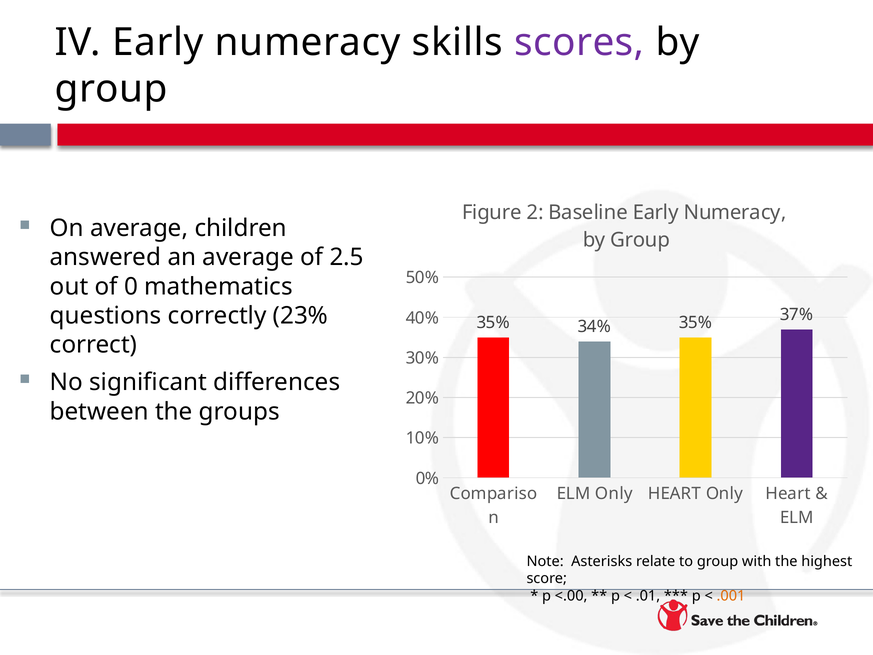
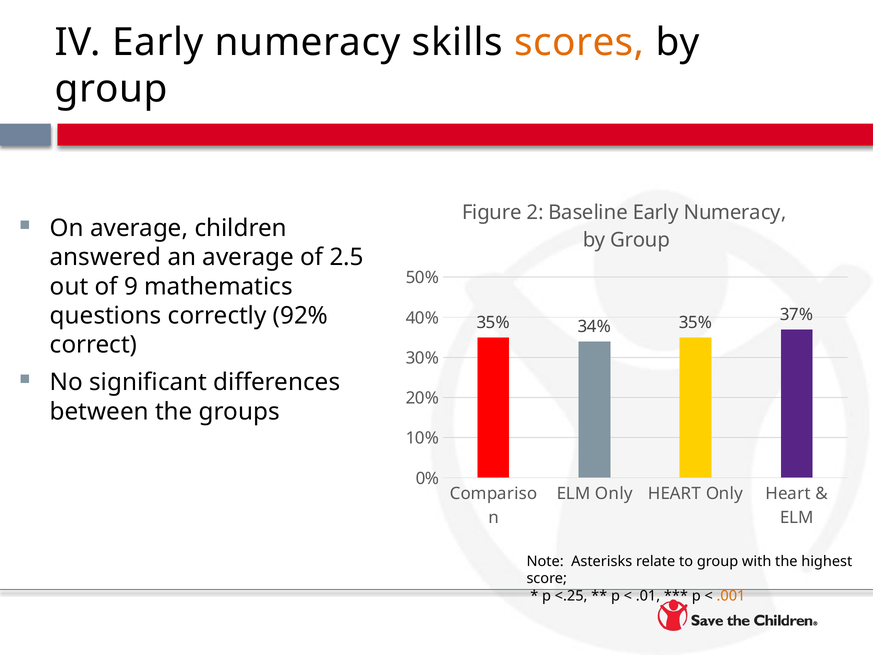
scores colour: purple -> orange
0: 0 -> 9
23%: 23% -> 92%
<.00: <.00 -> <.25
